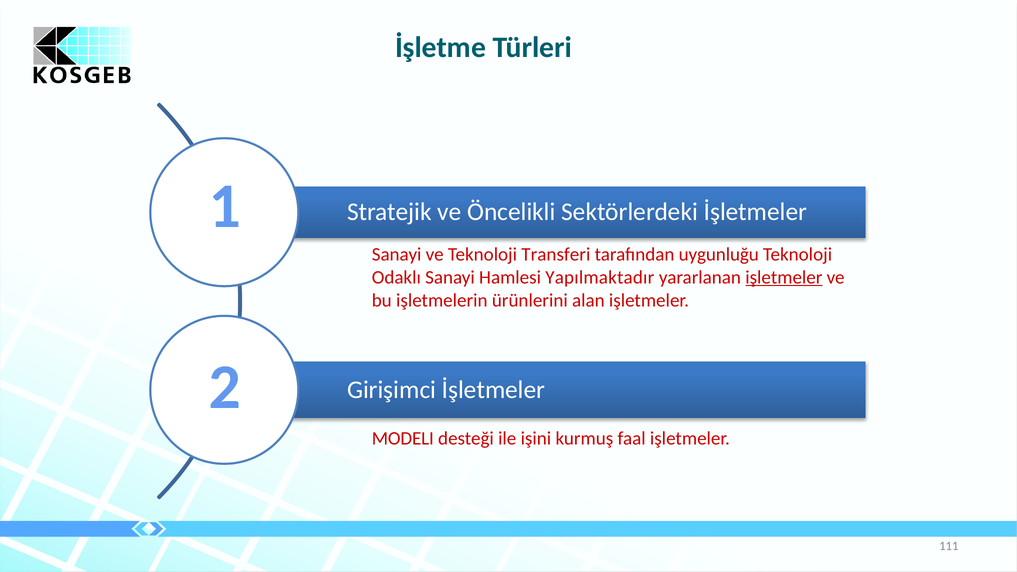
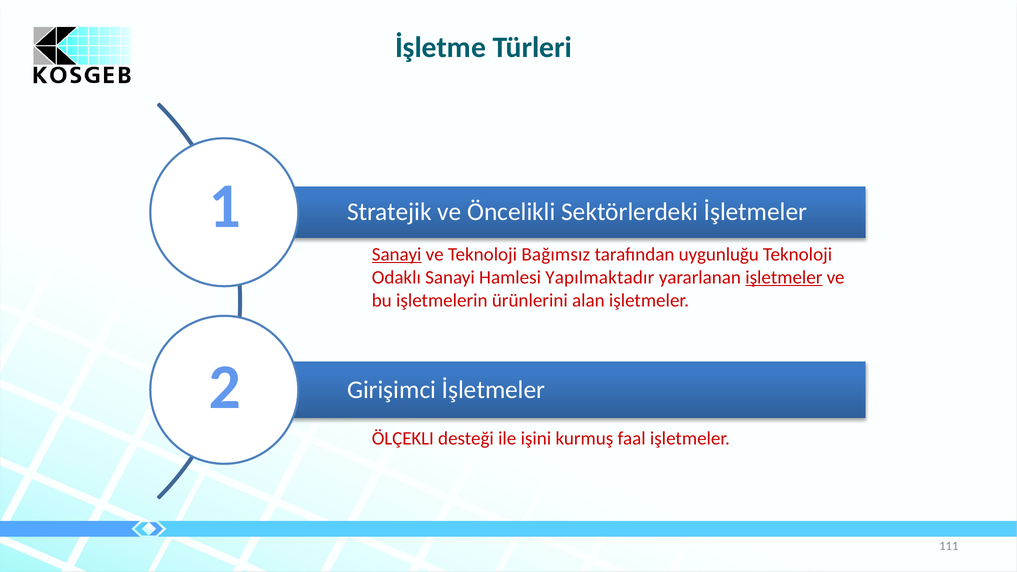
Sanayi at (397, 254) underline: none -> present
Transferi: Transferi -> Bağımsız
MODELI: MODELI -> ÖLÇEKLI
